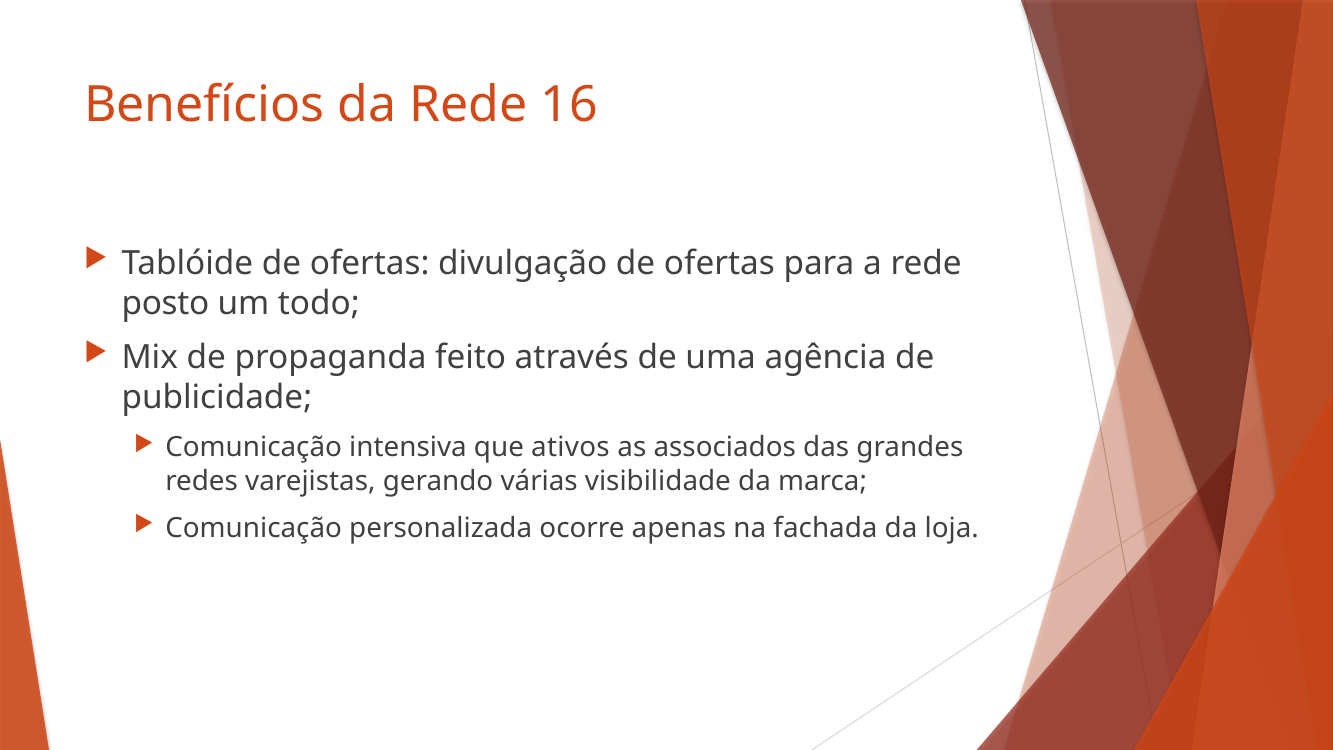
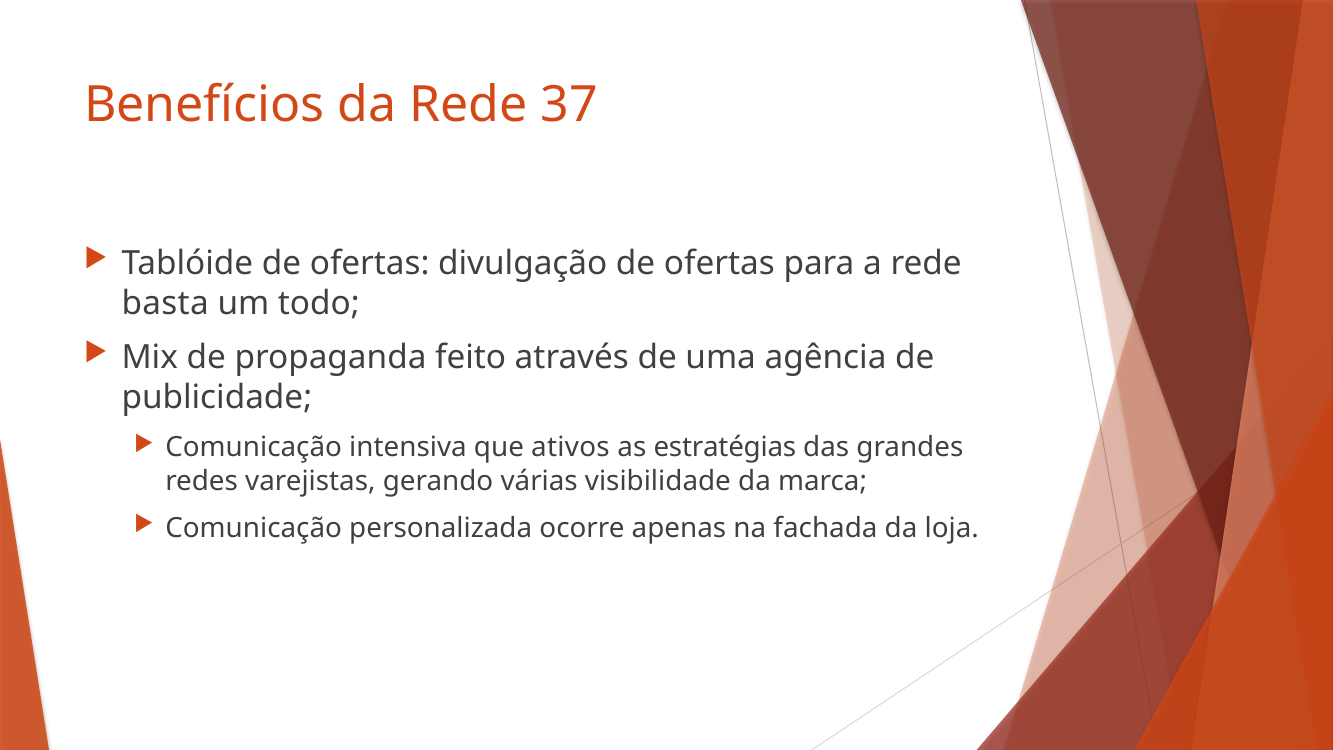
16: 16 -> 37
posto: posto -> basta
associados: associados -> estratégias
